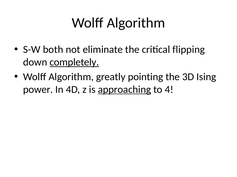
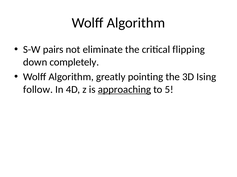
both: both -> pairs
completely underline: present -> none
power: power -> follow
4: 4 -> 5
